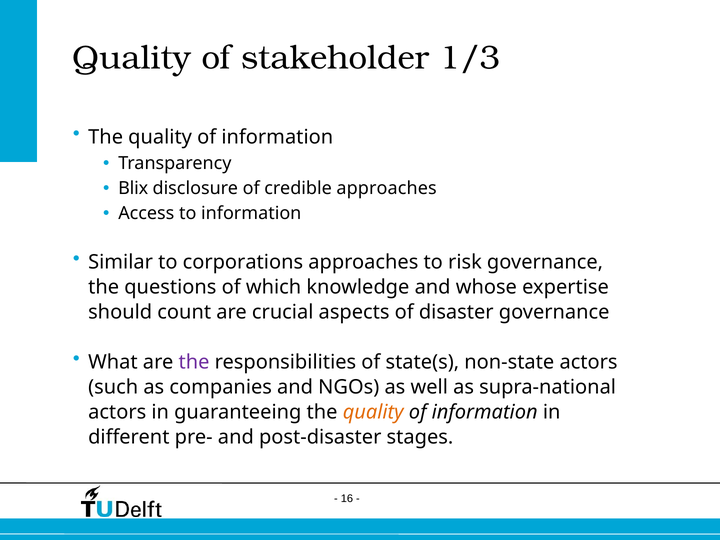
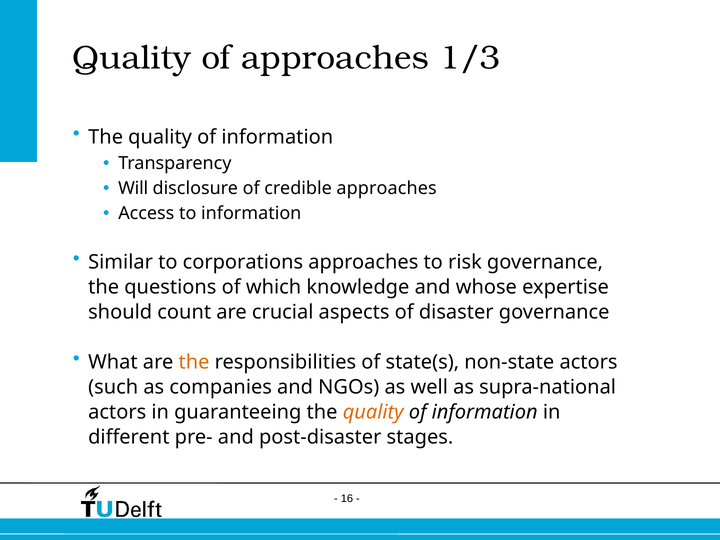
of stakeholder: stakeholder -> approaches
Blix: Blix -> Will
the at (194, 362) colour: purple -> orange
